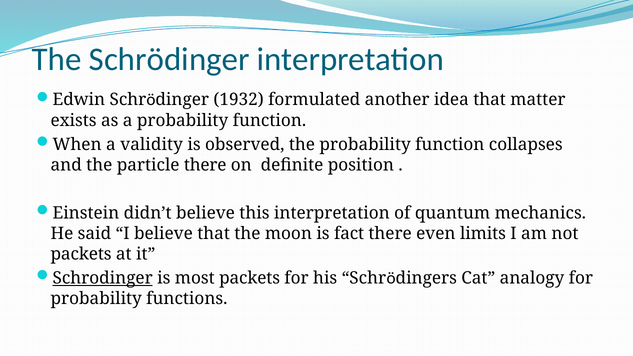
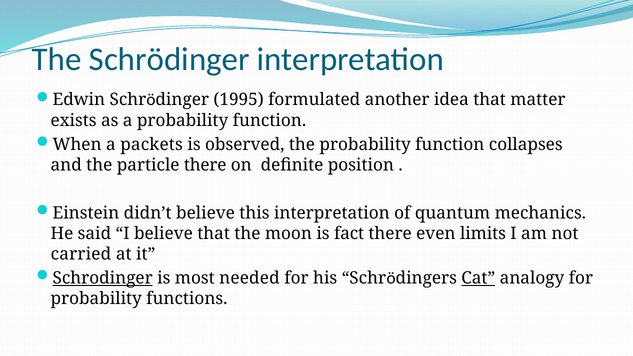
1932: 1932 -> 1995
validity: validity -> packets
packets at (81, 254): packets -> carried
most packets: packets -> needed
Cat underline: none -> present
